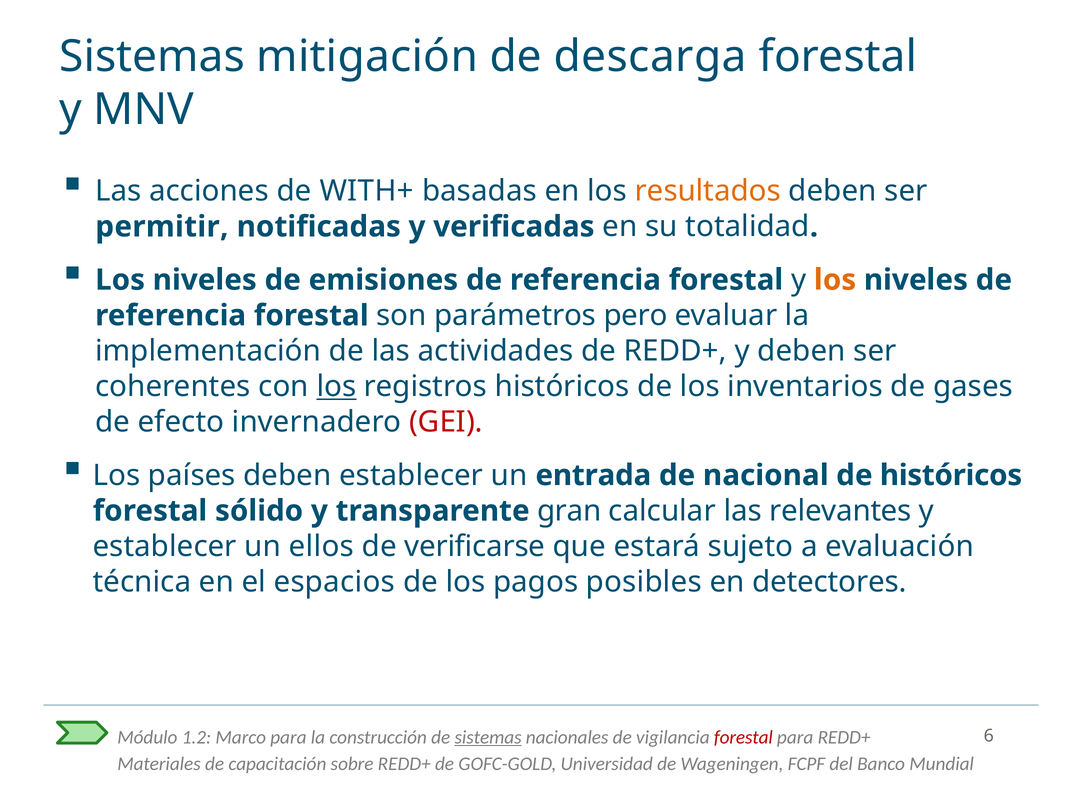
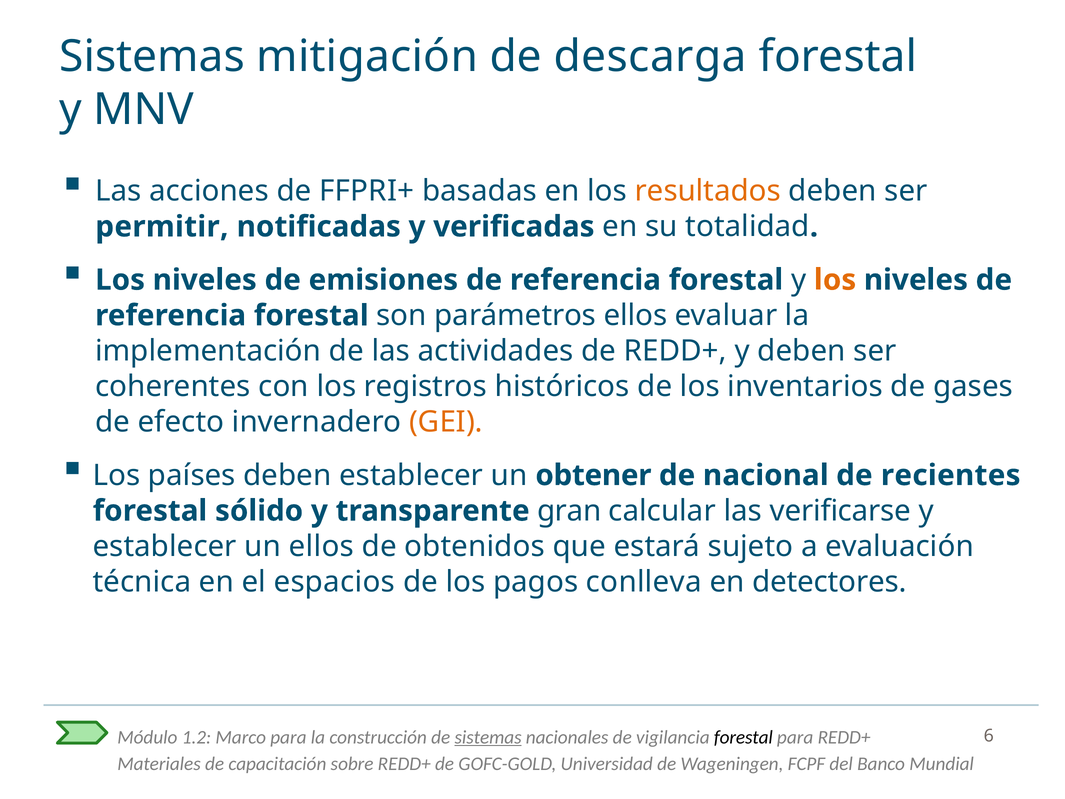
WITH+: WITH+ -> FFPRI+
parámetros pero: pero -> ellos
los at (336, 386) underline: present -> none
GEI colour: red -> orange
entrada: entrada -> obtener
de históricos: históricos -> recientes
relevantes: relevantes -> verificarse
verificarse: verificarse -> obtenidos
posibles: posibles -> conlleva
forestal at (743, 737) colour: red -> black
